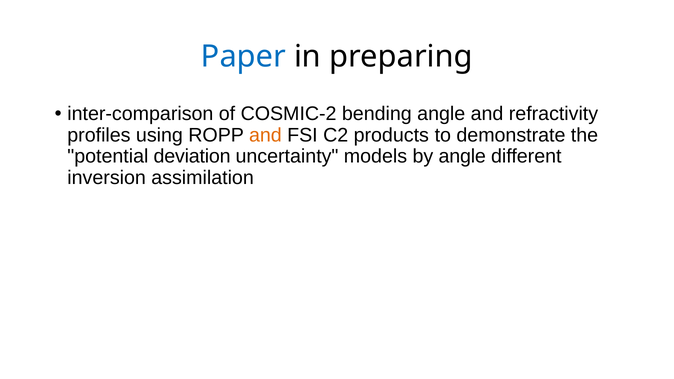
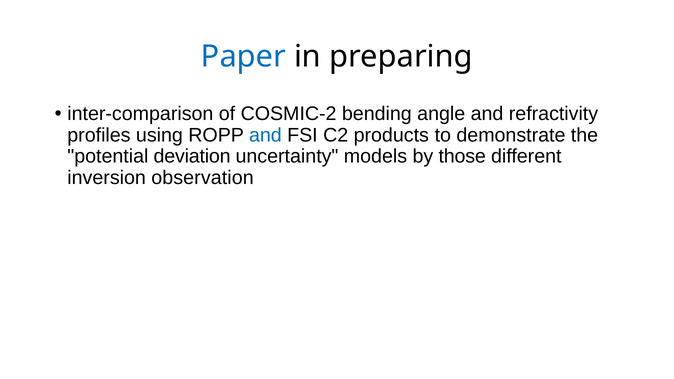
and at (265, 135) colour: orange -> blue
by angle: angle -> those
assimilation: assimilation -> observation
